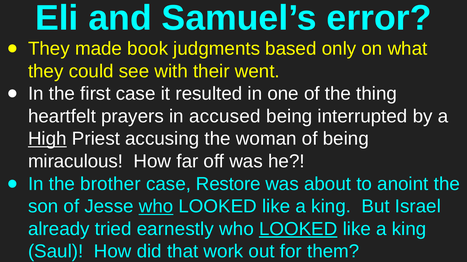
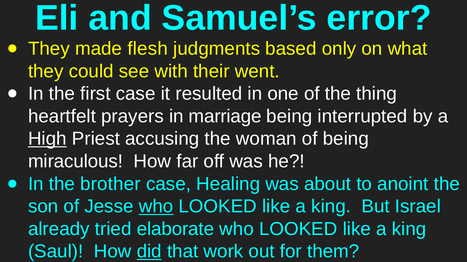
book: book -> flesh
accused: accused -> marriage
Restore: Restore -> Healing
earnestly: earnestly -> elaborate
LOOKED at (298, 229) underline: present -> none
did underline: none -> present
